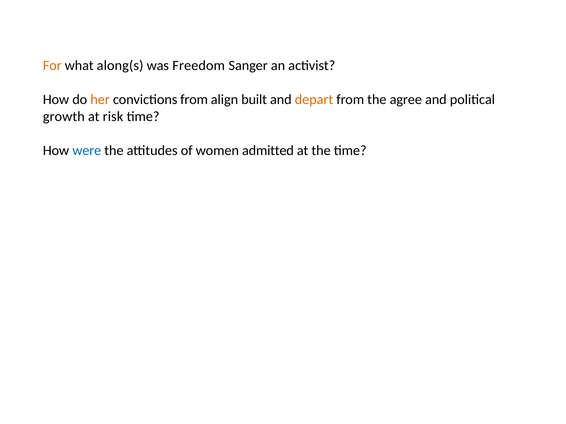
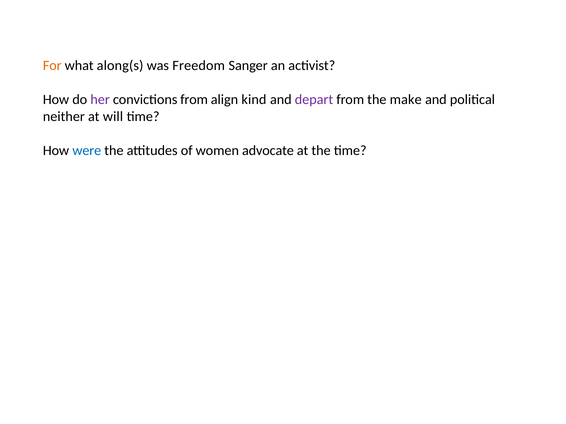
her colour: orange -> purple
built: built -> kind
depart colour: orange -> purple
agree: agree -> make
growth: growth -> neither
risk: risk -> will
admitted: admitted -> advocate
